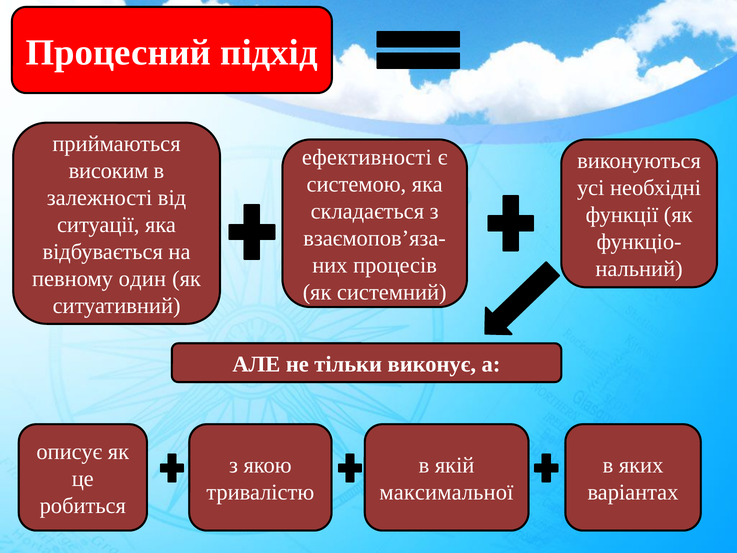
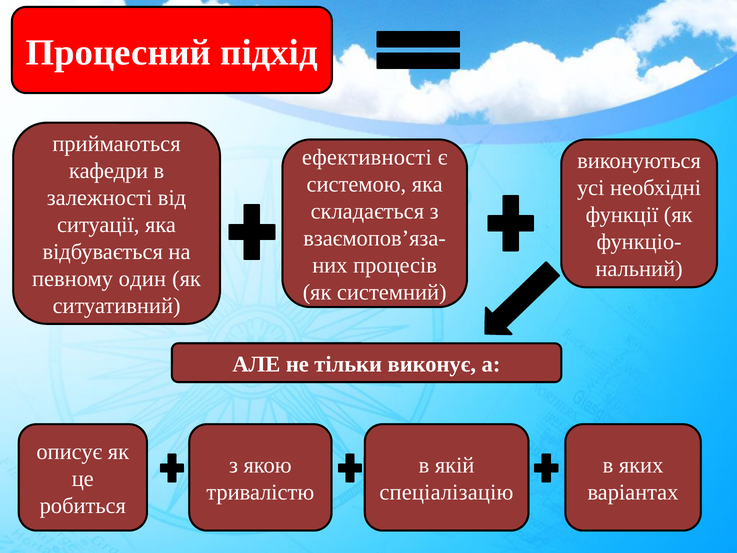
високим: високим -> кафедри
максимальної: максимальної -> спеціалізацію
